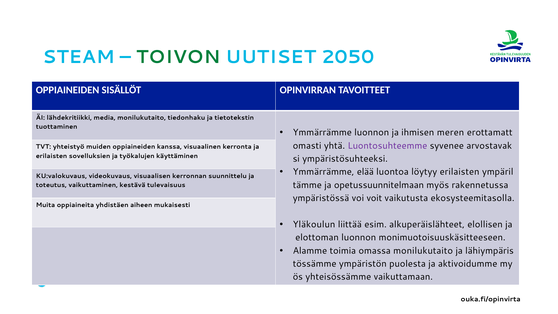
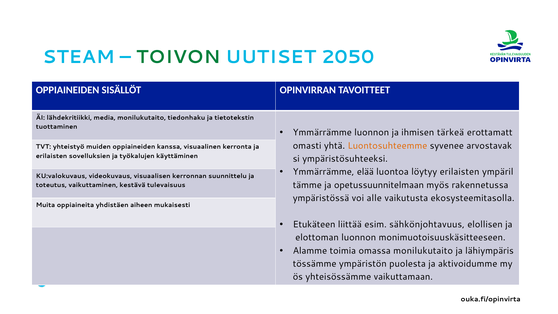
meren: meren -> tärkeä
Luontosuhteemme colour: purple -> orange
voit: voit -> alle
Yläkoulun: Yläkoulun -> Etukäteen
alkuperäislähteet: alkuperäislähteet -> sähkönjohtavuus
